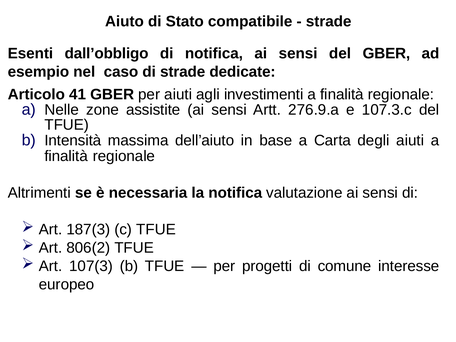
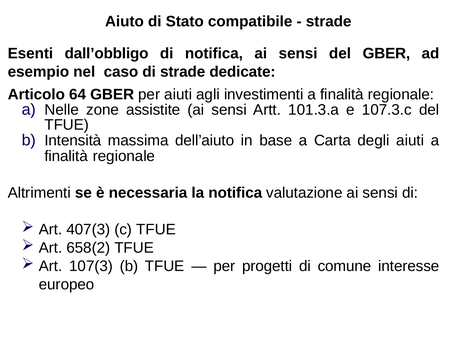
41: 41 -> 64
276.9.a: 276.9.a -> 101.3.a
187(3: 187(3 -> 407(3
806(2: 806(2 -> 658(2
